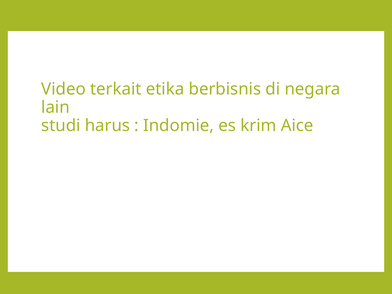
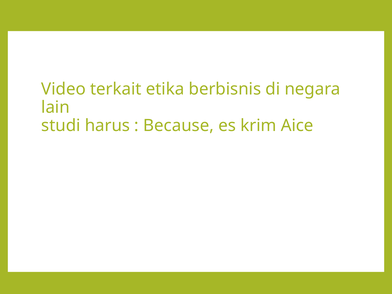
Indomie: Indomie -> Because
